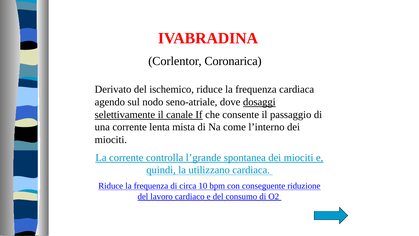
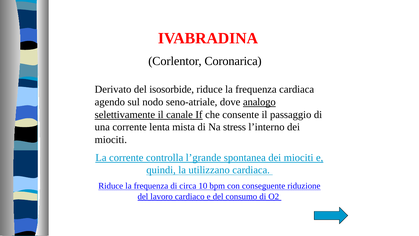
ischemico: ischemico -> isosorbide
dosaggi: dosaggi -> analogo
come: come -> stress
